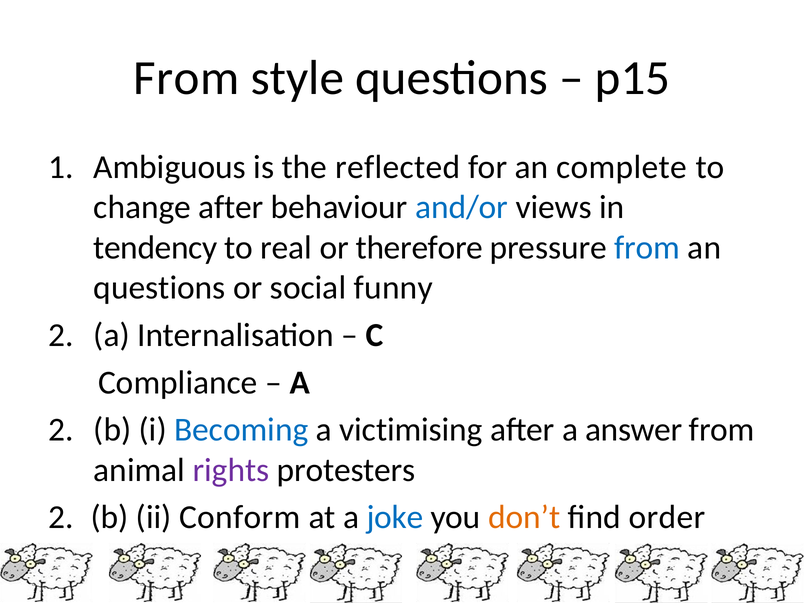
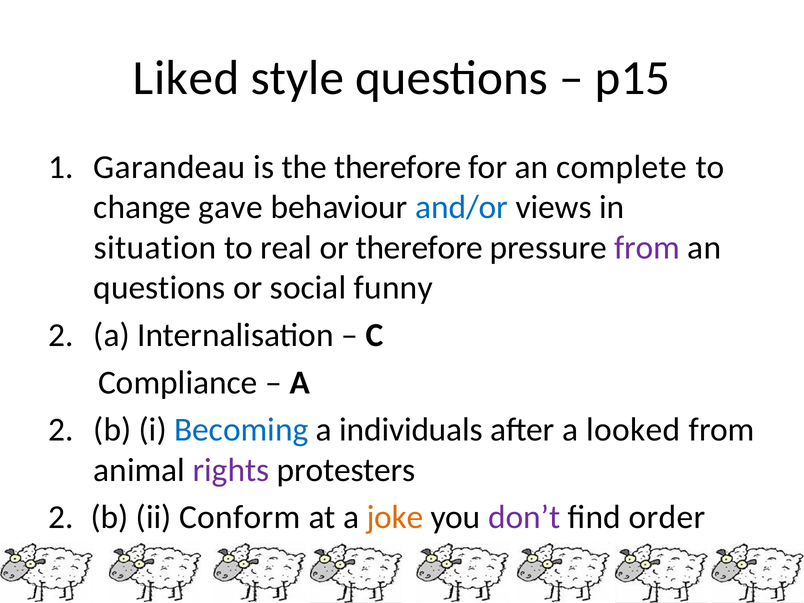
From at (186, 78): From -> Liked
Ambiguous: Ambiguous -> Garandeau
the reflected: reflected -> therefore
change after: after -> gave
tendency: tendency -> situation
from at (647, 248) colour: blue -> purple
victimising: victimising -> individuals
answer: answer -> looked
joke colour: blue -> orange
don’t colour: orange -> purple
